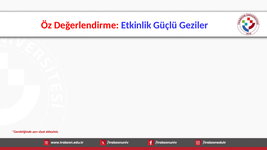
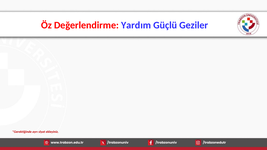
Etkinlik: Etkinlik -> Yardım
